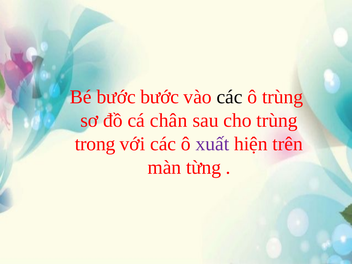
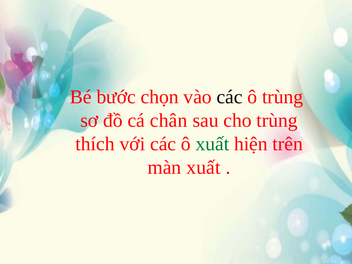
bước bước: bước -> chọn
trong: trong -> thích
xuất at (212, 144) colour: purple -> green
màn từng: từng -> xuất
